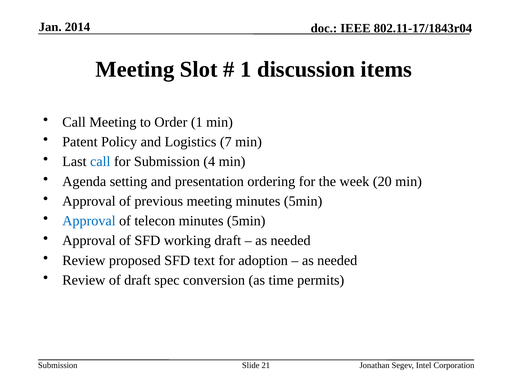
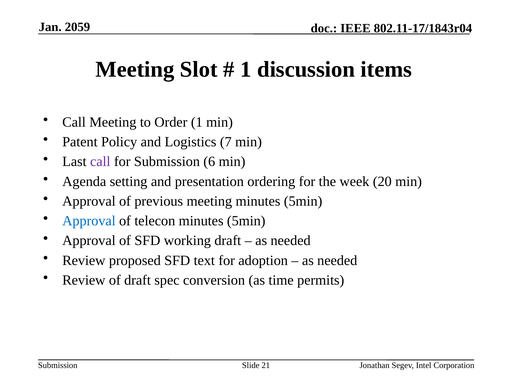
2014: 2014 -> 2059
call at (100, 162) colour: blue -> purple
4: 4 -> 6
